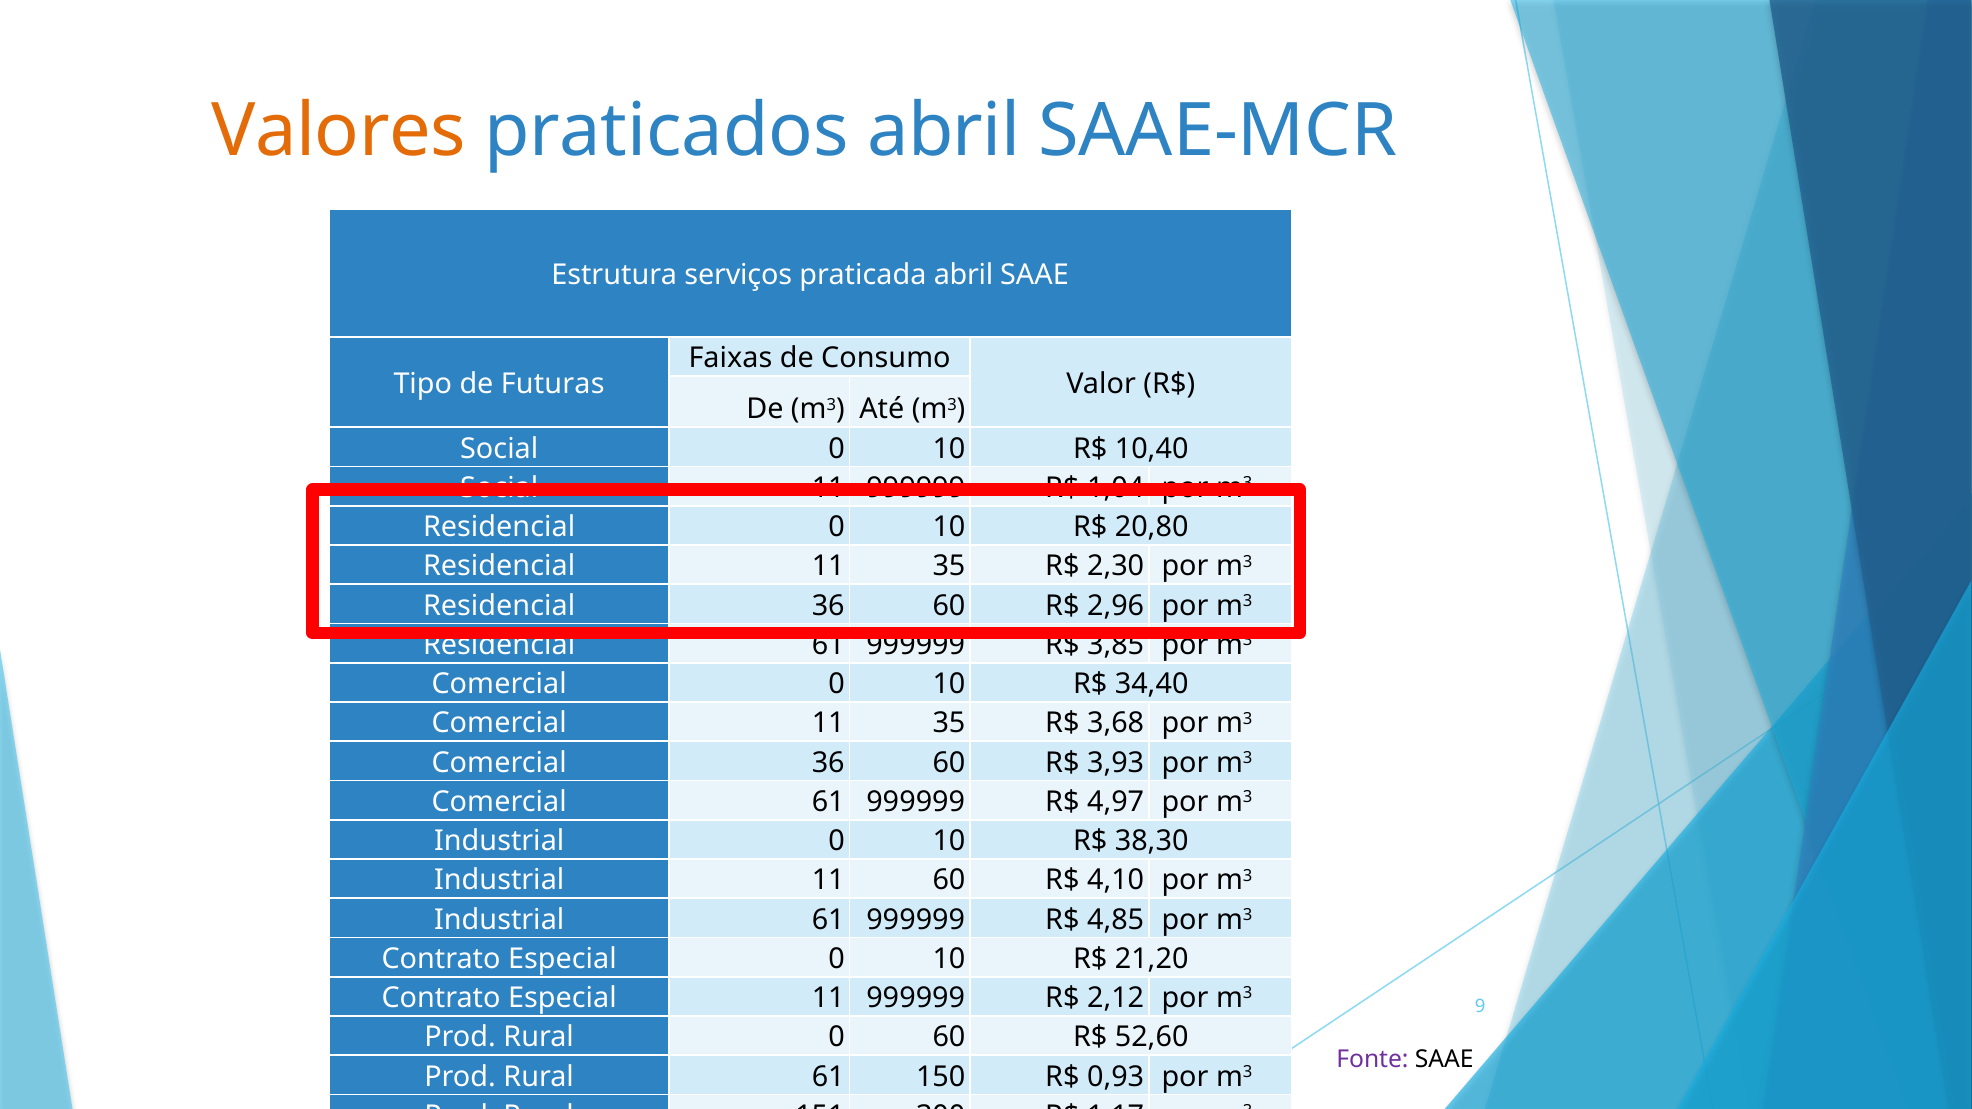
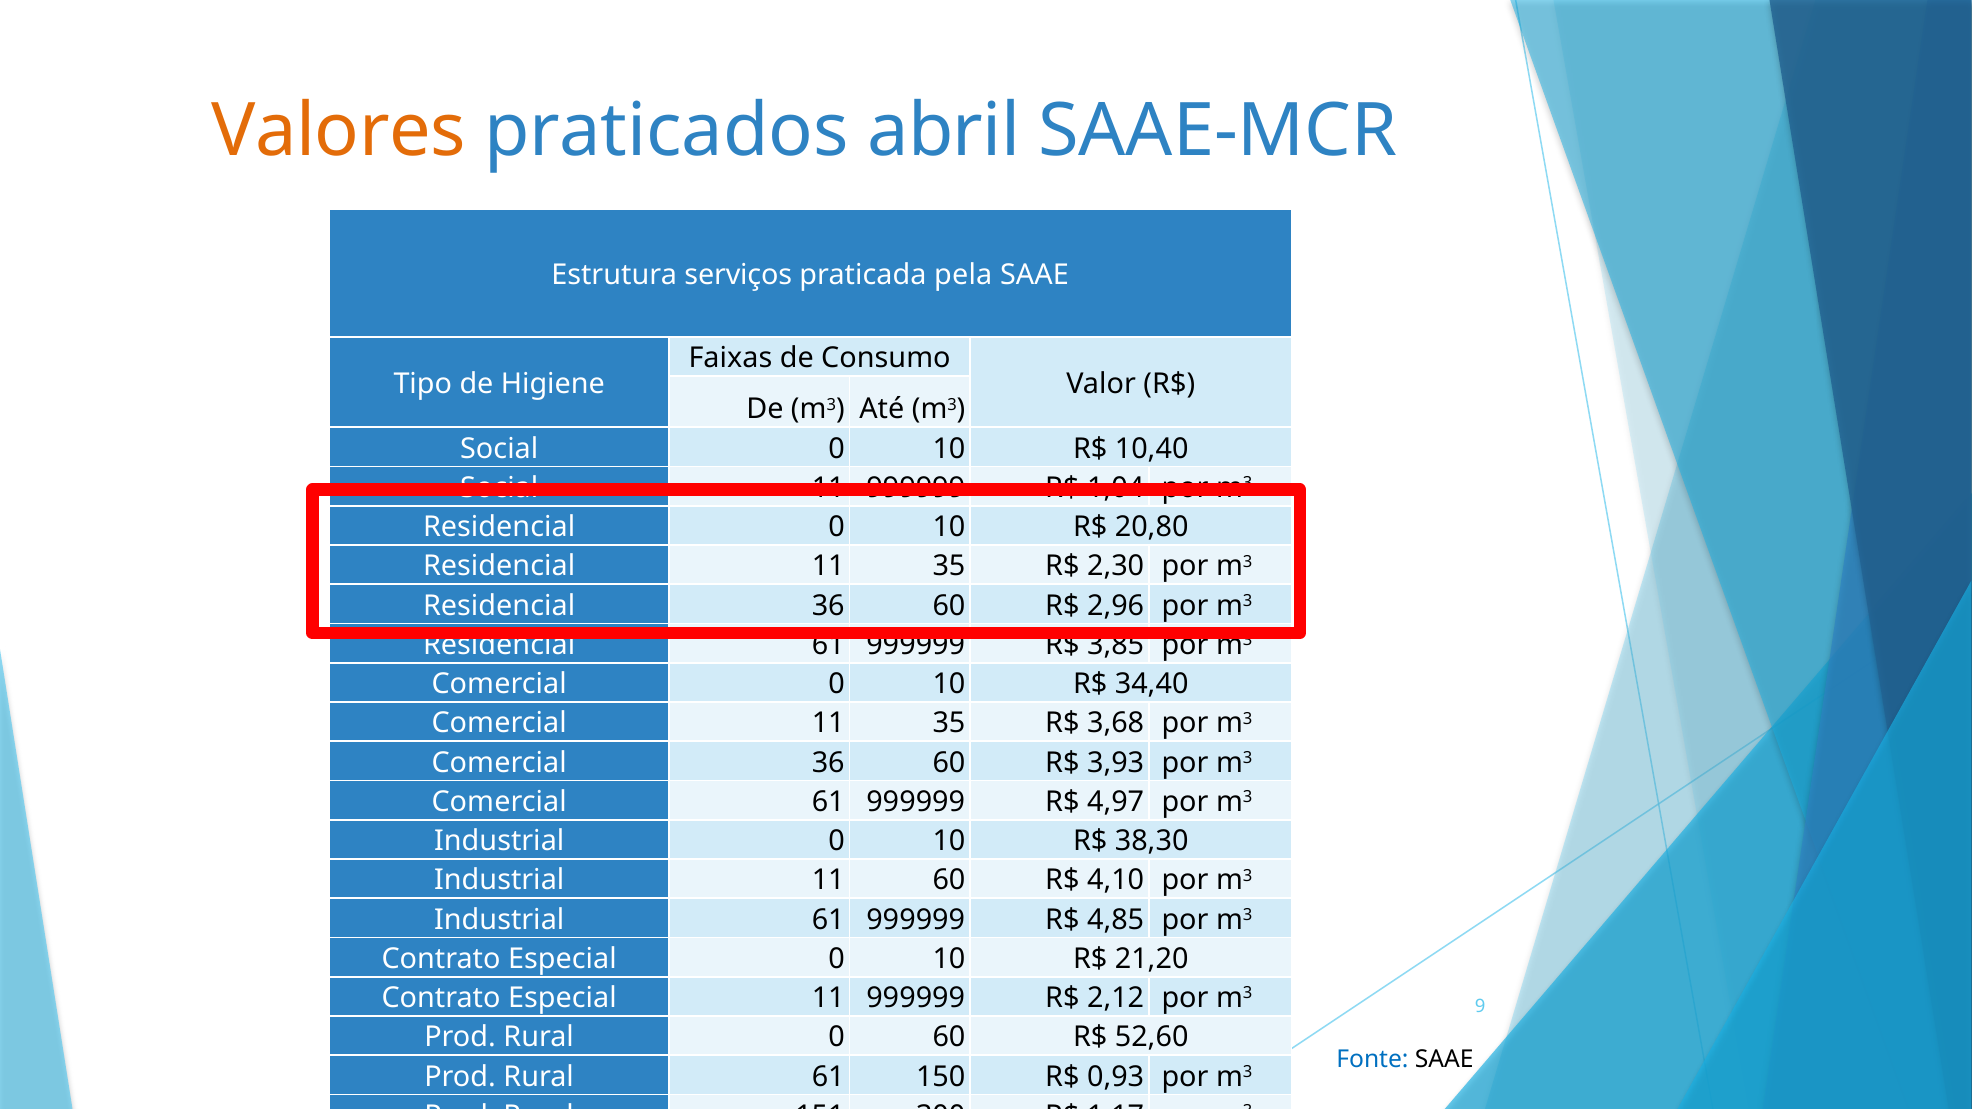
praticada abril: abril -> pela
Futuras: Futuras -> Higiene
Fonte colour: purple -> blue
